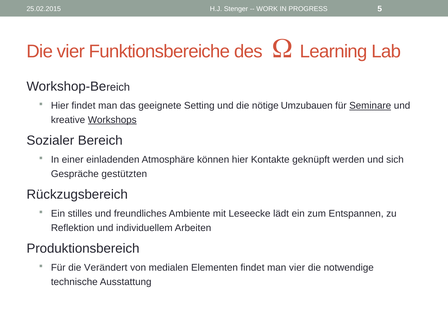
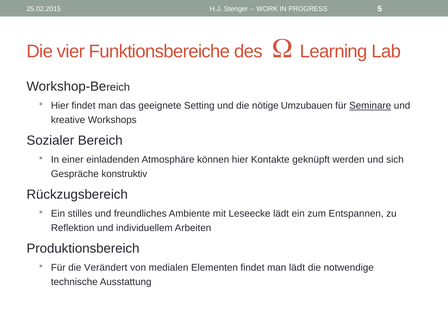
Workshops underline: present -> none
gestützten: gestützten -> konstruktiv
man vier: vier -> lädt
